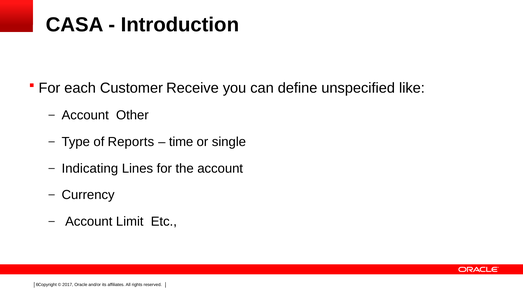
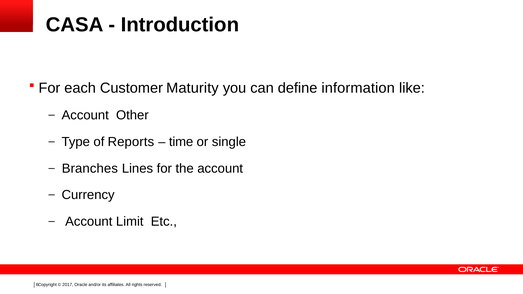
Receive: Receive -> Maturity
unspecified: unspecified -> information
Indicating: Indicating -> Branches
